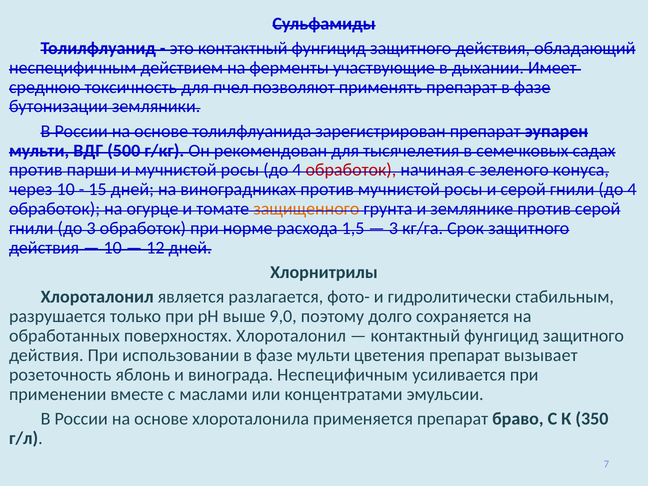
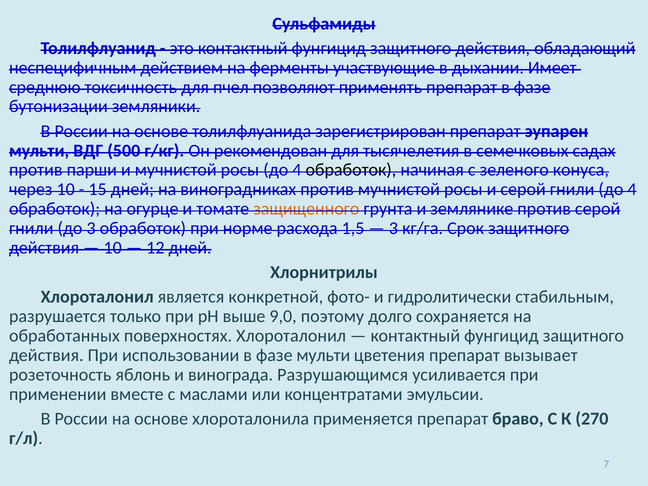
обработок at (351, 170) colour: red -> black
разлагается: разлагается -> конкретной
винограда Неспецифичным: Неспецифичным -> Разрушающимся
350: 350 -> 270
